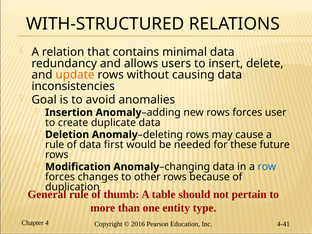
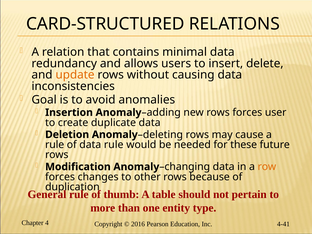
WITH-STRUCTURED: WITH-STRUCTURED -> CARD-STRUCTURED
data first: first -> rule
row colour: blue -> orange
